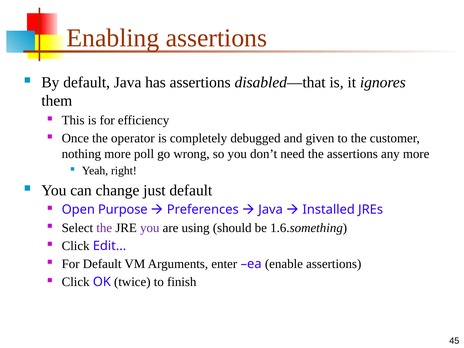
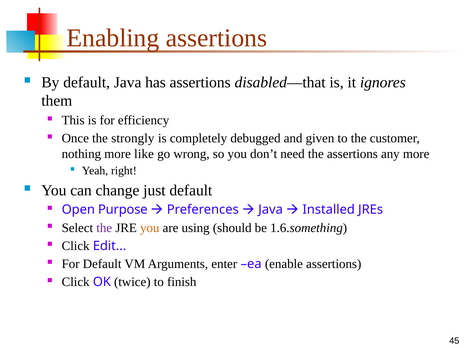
operator: operator -> strongly
poll: poll -> like
you at (150, 228) colour: purple -> orange
